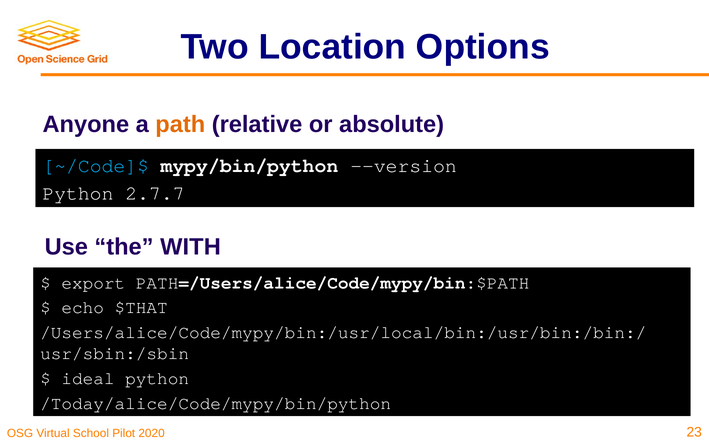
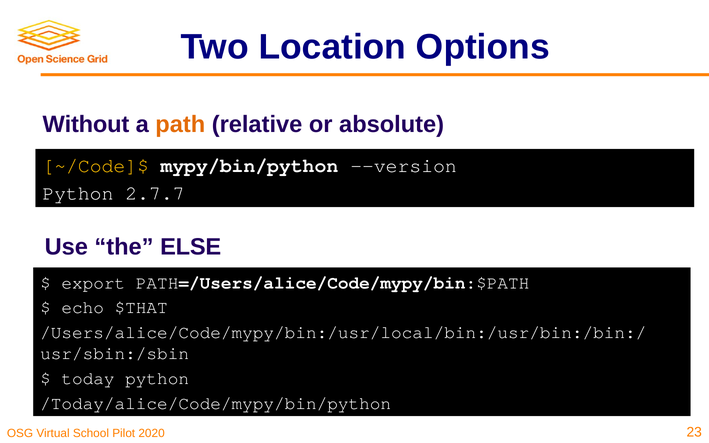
Anyone: Anyone -> Without
~/Code]$ colour: light blue -> yellow
WITH: WITH -> ELSE
ideal: ideal -> today
